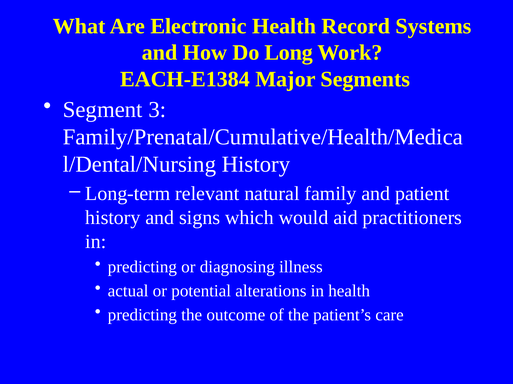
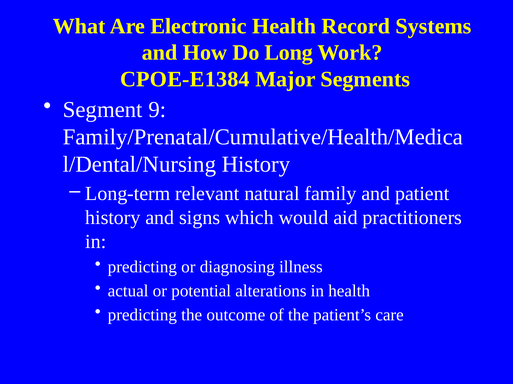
EACH-E1384: EACH-E1384 -> CPOE-E1384
3: 3 -> 9
